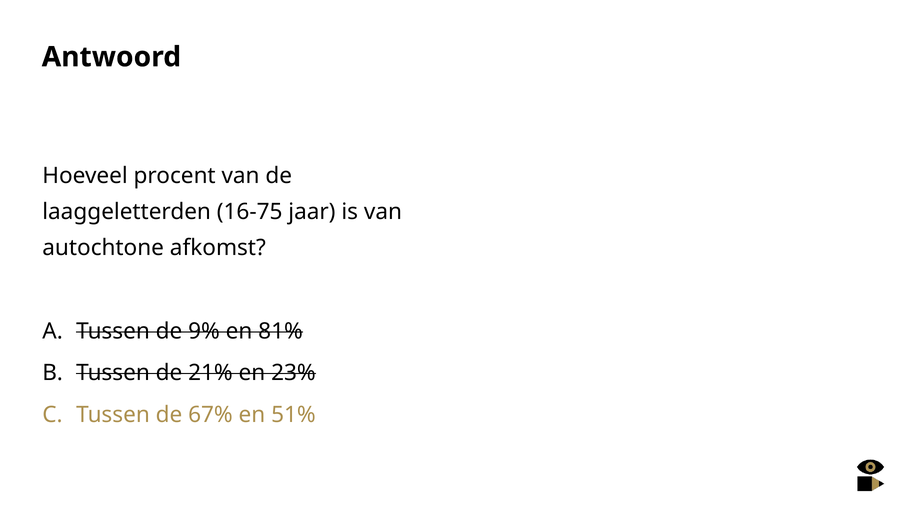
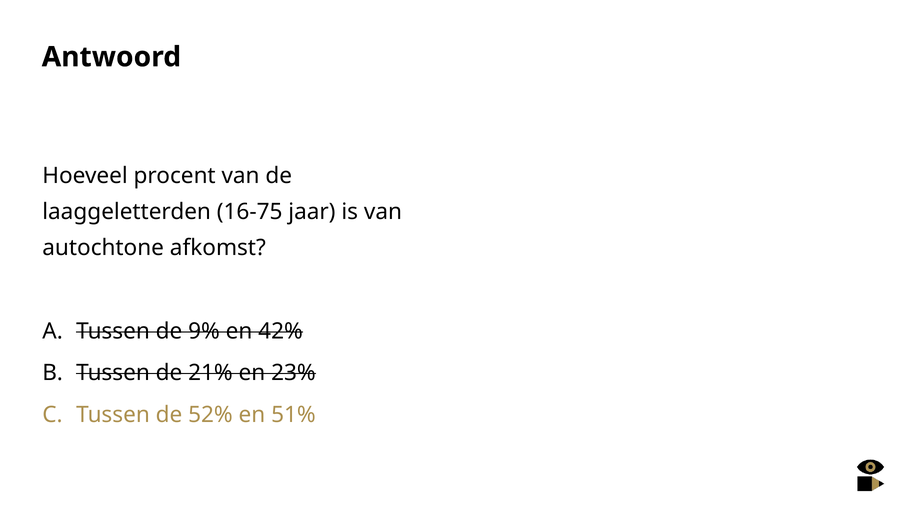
81%: 81% -> 42%
67%: 67% -> 52%
